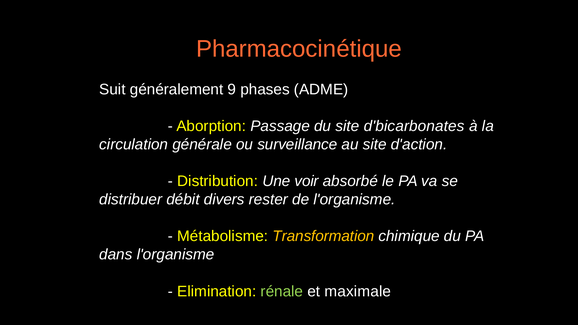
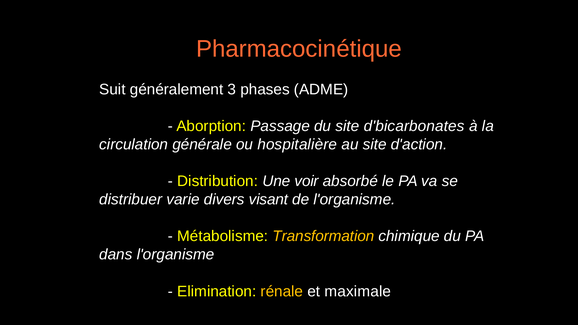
9: 9 -> 3
surveillance: surveillance -> hospitalière
débit: débit -> varie
rester: rester -> visant
rénale colour: light green -> yellow
